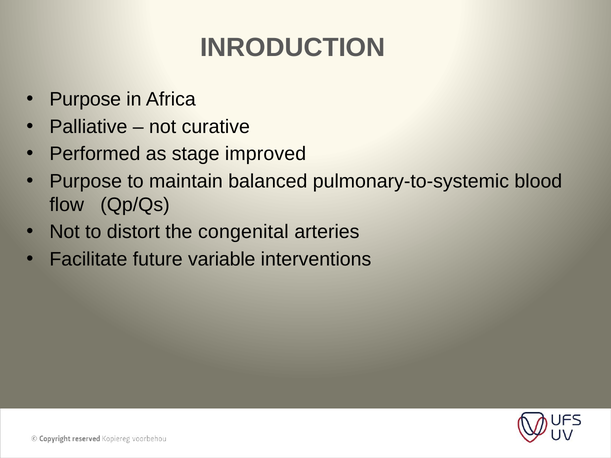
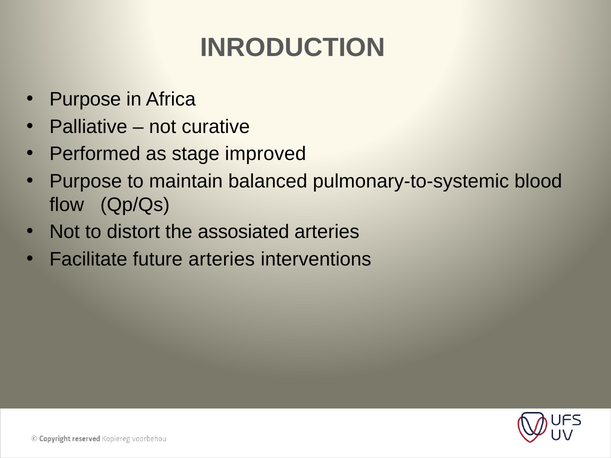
congenital: congenital -> assosiated
future variable: variable -> arteries
